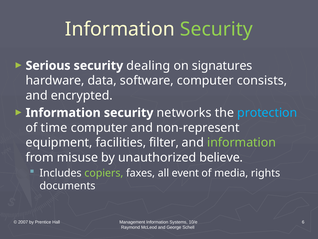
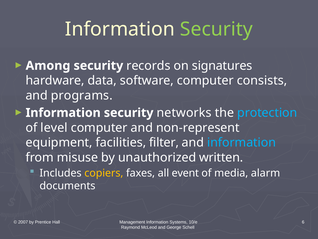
Serious: Serious -> Among
dealing: dealing -> records
encrypted: encrypted -> programs
time: time -> level
information at (242, 142) colour: light green -> light blue
believe: believe -> written
copiers colour: light green -> yellow
rights: rights -> alarm
